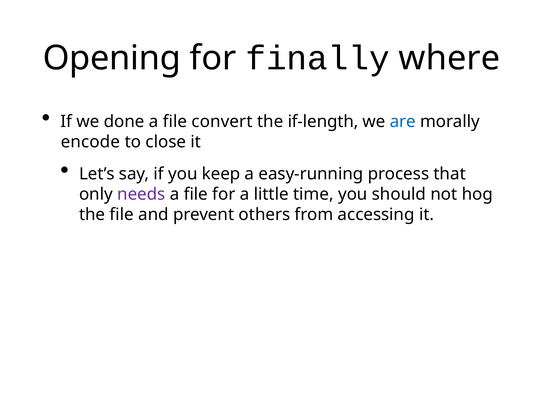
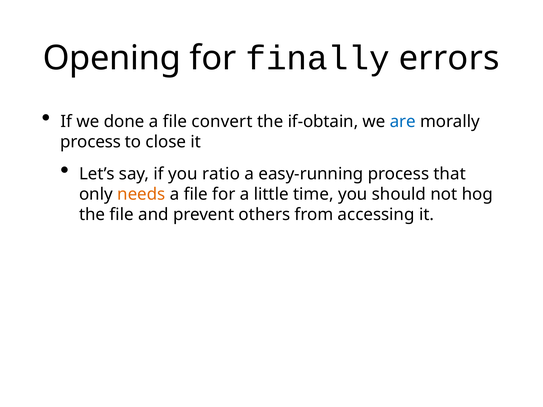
where: where -> errors
if-length: if-length -> if-obtain
encode at (90, 142): encode -> process
keep: keep -> ratio
needs colour: purple -> orange
